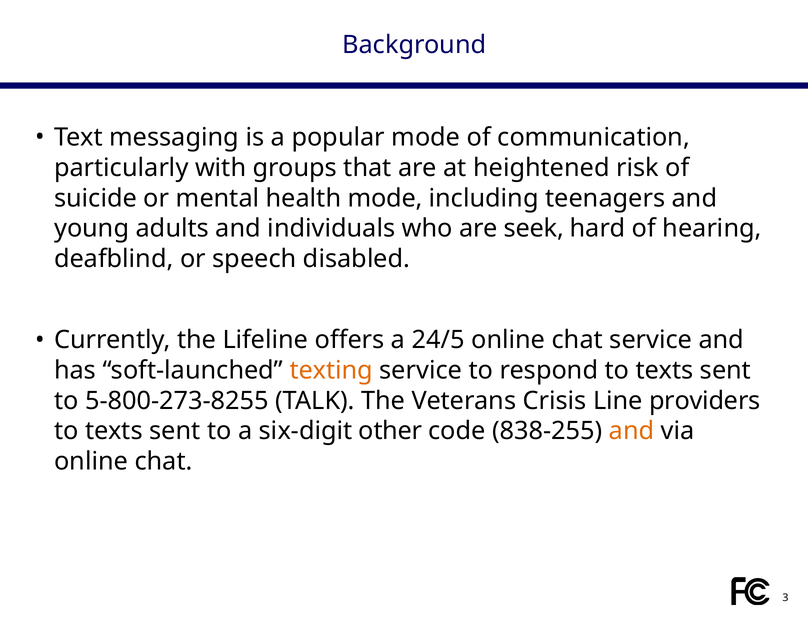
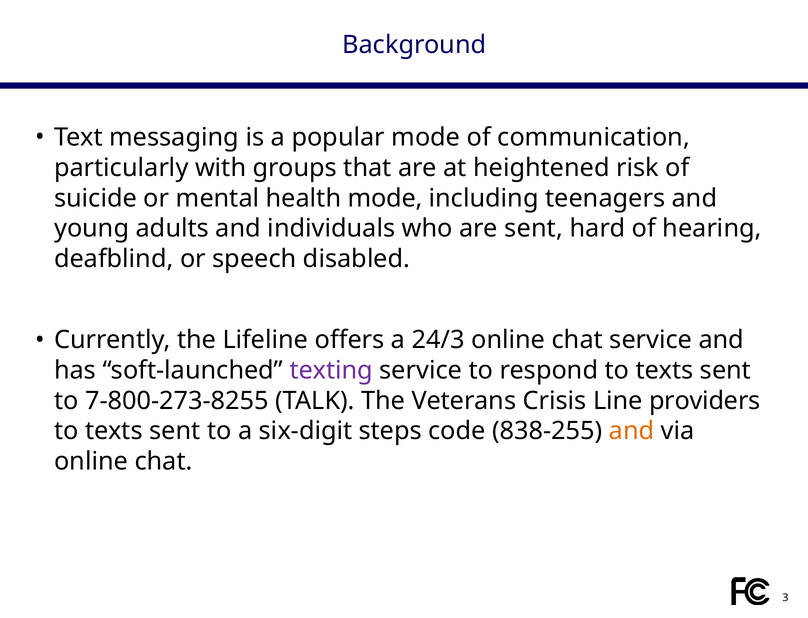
are seek: seek -> sent
24/5: 24/5 -> 24/3
texting colour: orange -> purple
5-800-273-8255: 5-800-273-8255 -> 7-800-273-8255
other: other -> steps
